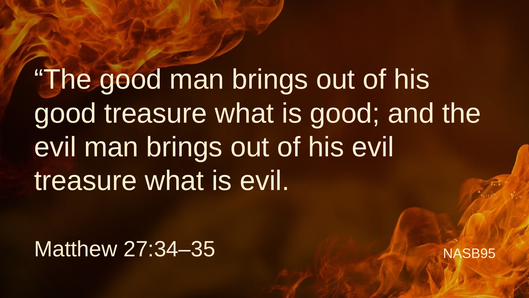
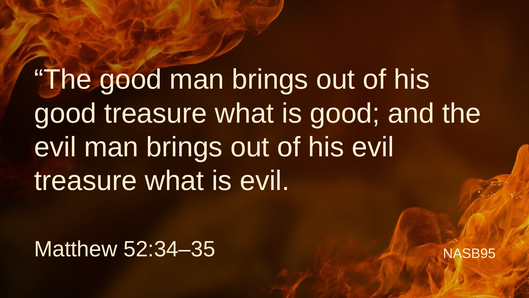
27:34–35: 27:34–35 -> 52:34–35
